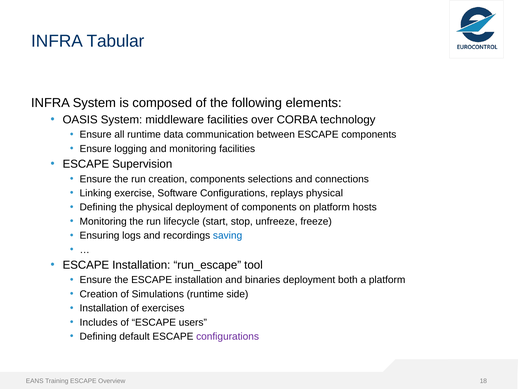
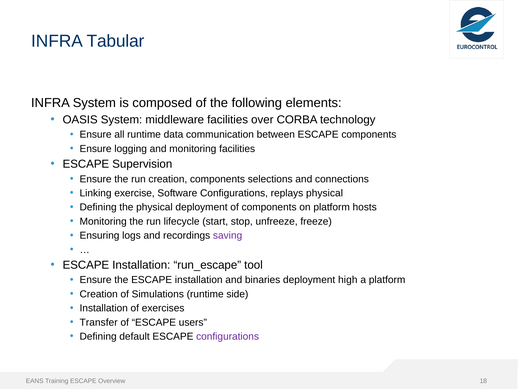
saving colour: blue -> purple
both: both -> high
Includes: Includes -> Transfer
